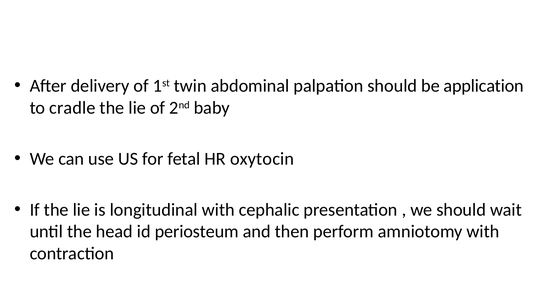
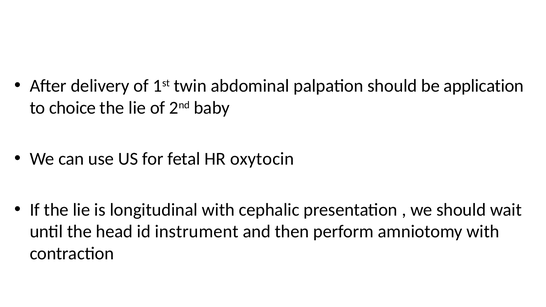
cradle: cradle -> choice
periosteum: periosteum -> instrument
